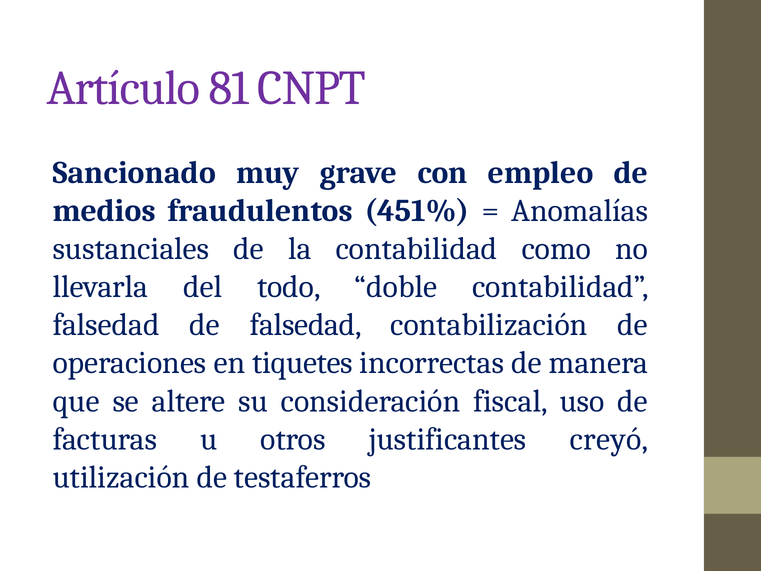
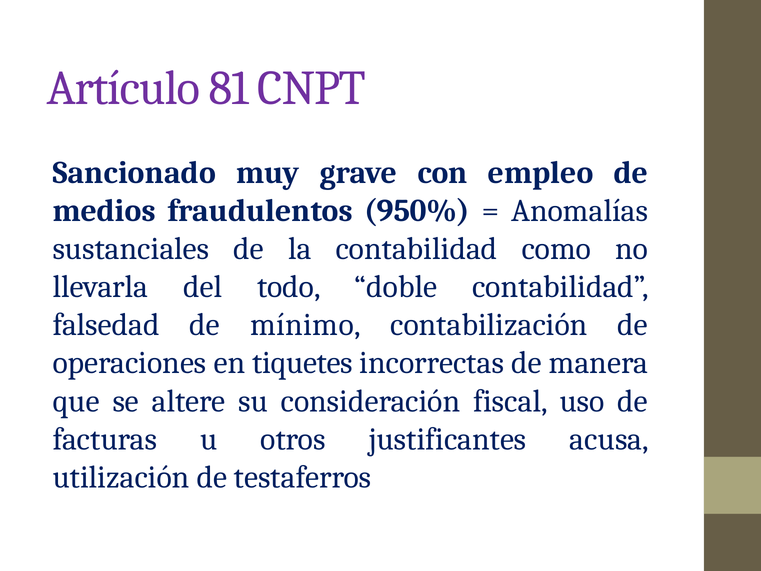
451%: 451% -> 950%
de falsedad: falsedad -> mínimo
creyó: creyó -> acusa
